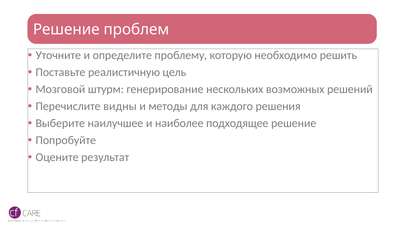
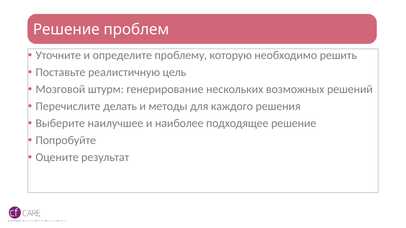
видны: видны -> делать
